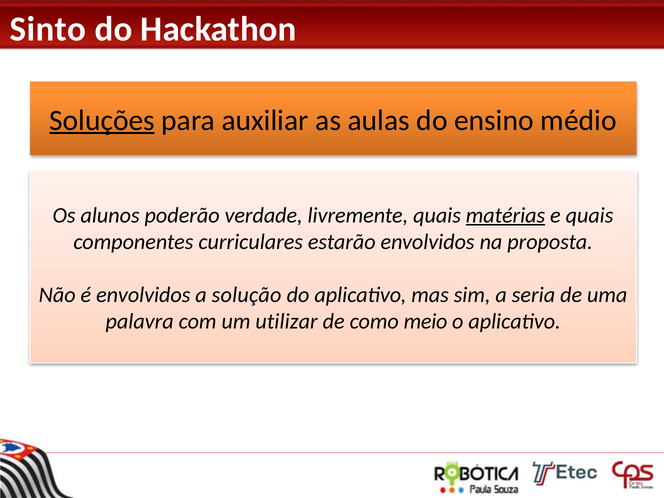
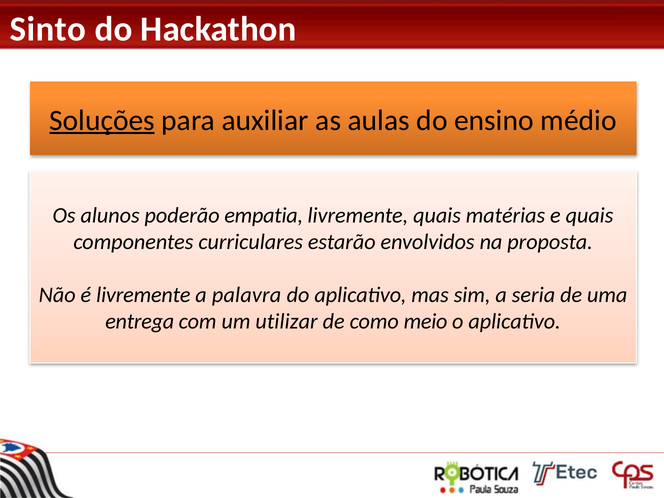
verdade: verdade -> empatia
matérias underline: present -> none
é envolvidos: envolvidos -> livremente
solução: solução -> palavra
palavra: palavra -> entrega
